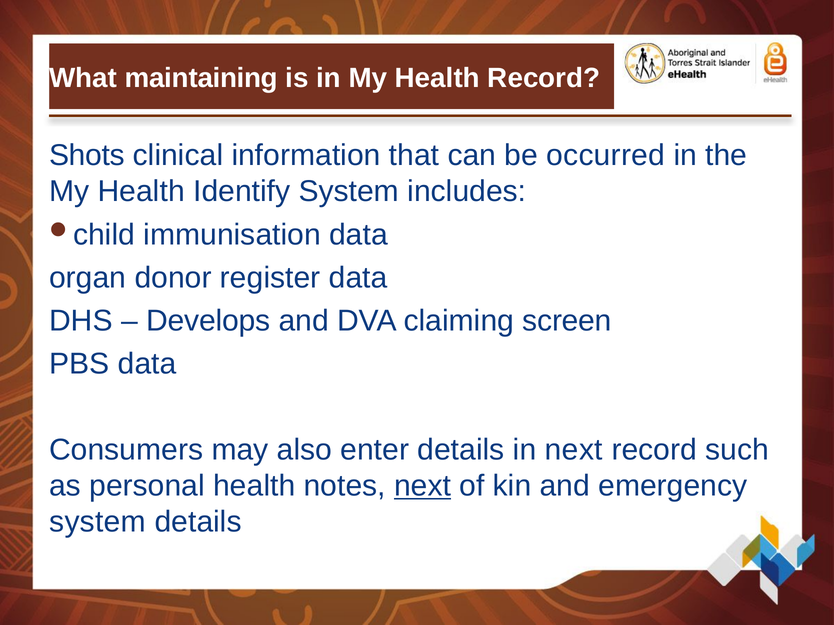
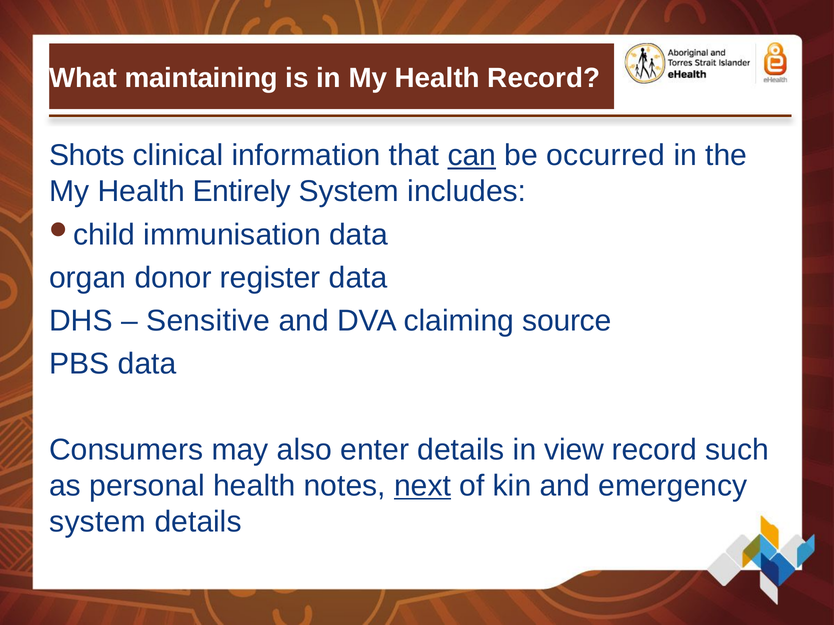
can underline: none -> present
Identify: Identify -> Entirely
Develops: Develops -> Sensitive
screen: screen -> source
in next: next -> view
